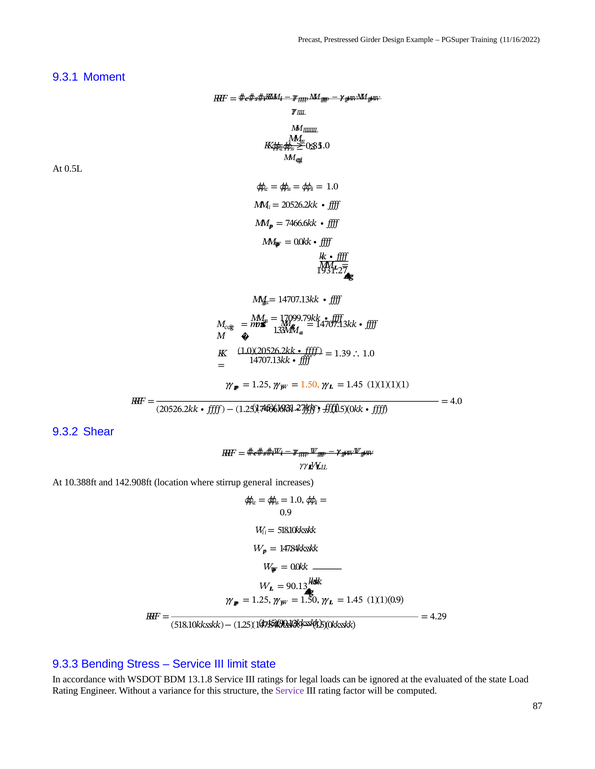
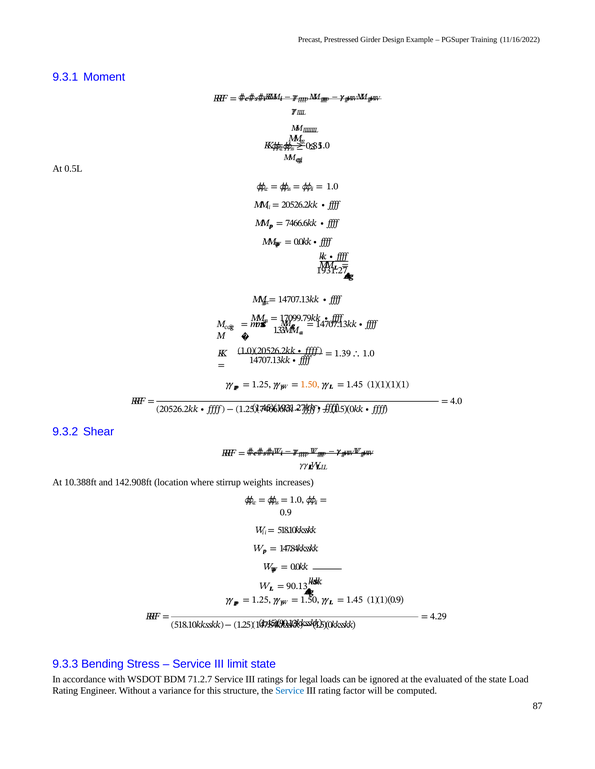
general: general -> weights
13.1.8: 13.1.8 -> 71.2.7
Service at (290, 691) colour: purple -> blue
